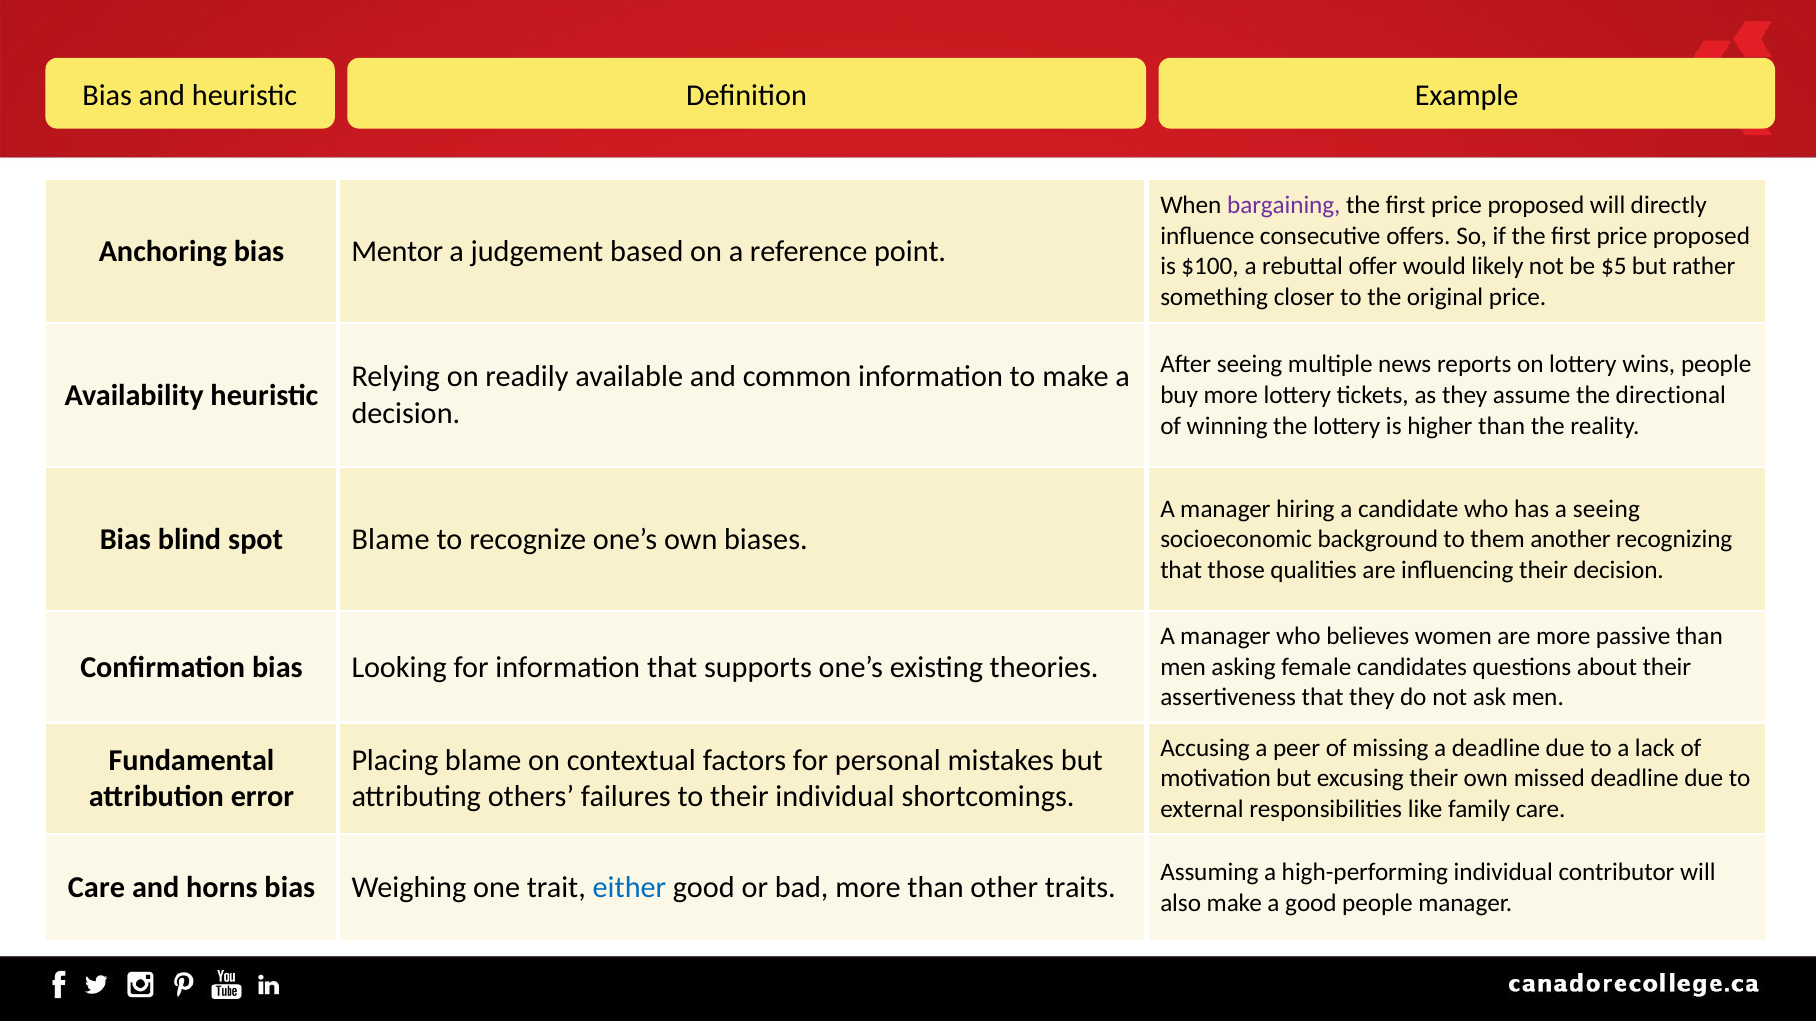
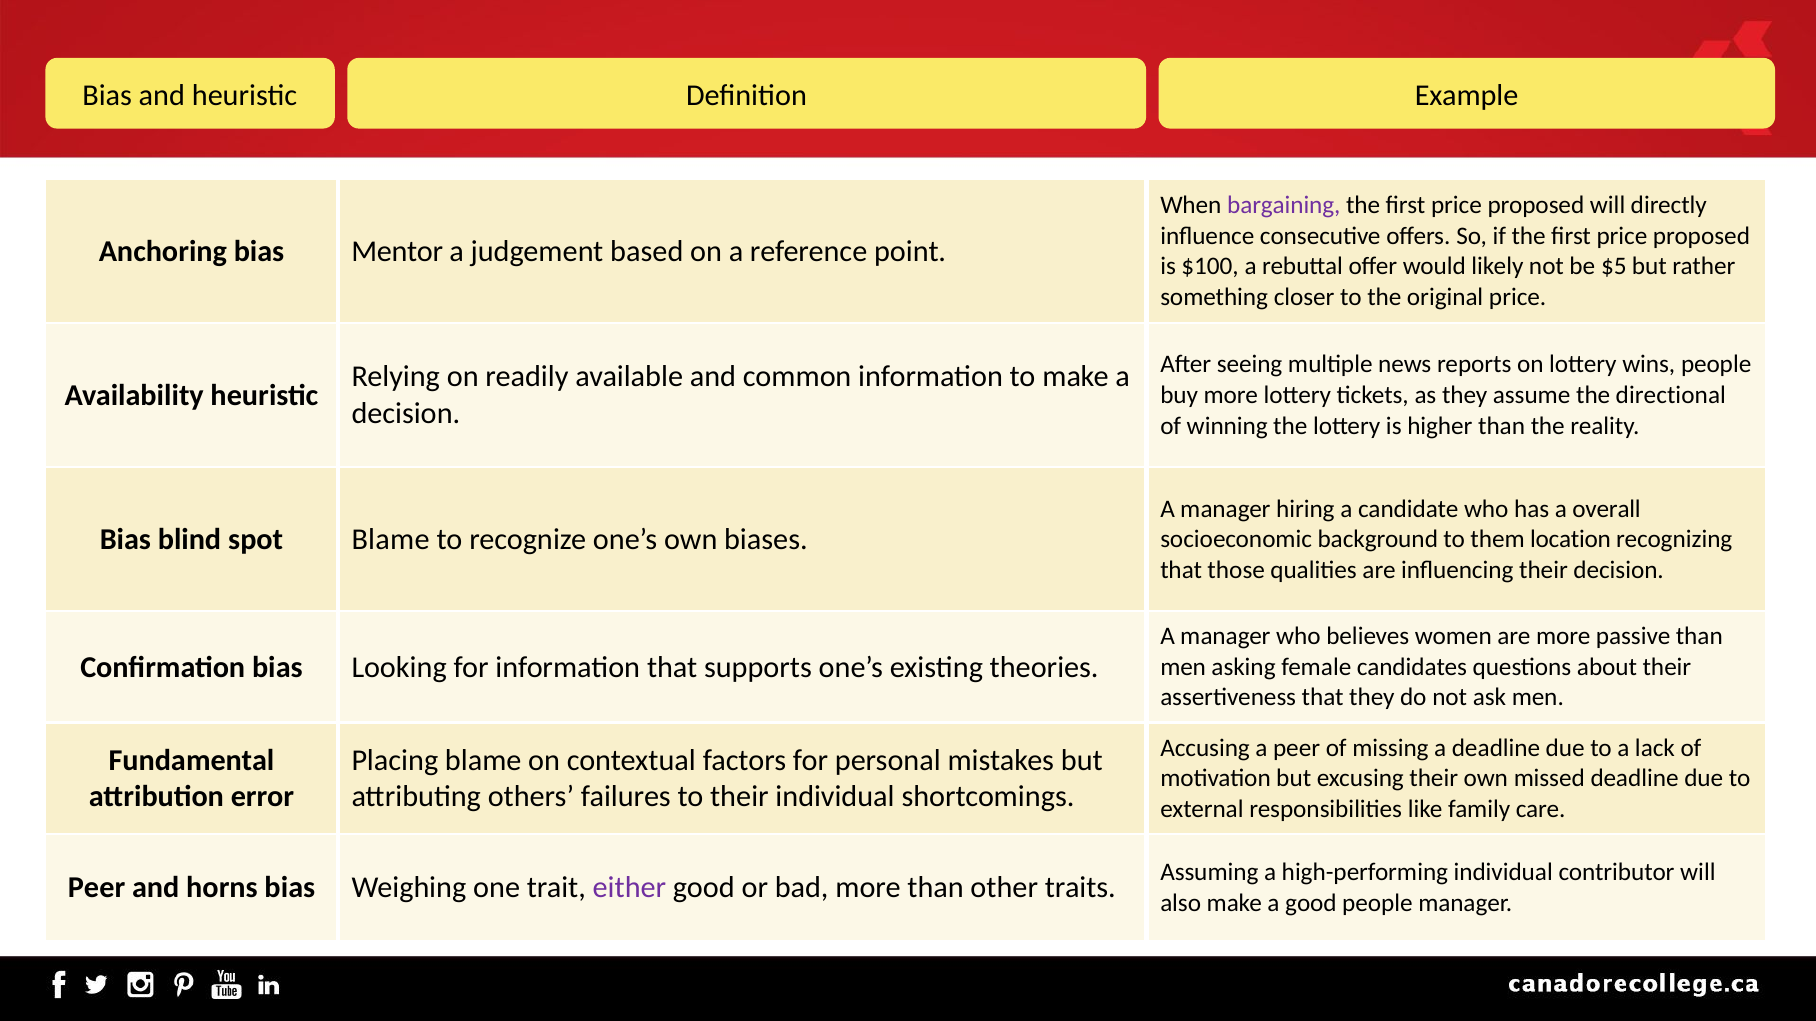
a seeing: seeing -> overall
another: another -> location
Care at (96, 888): Care -> Peer
either colour: blue -> purple
